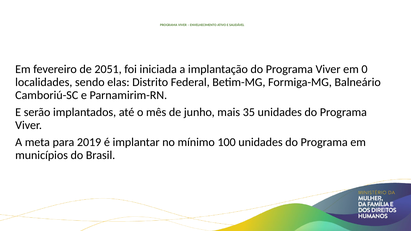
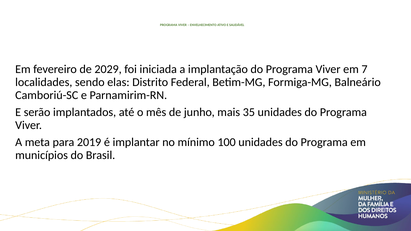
2051: 2051 -> 2029
0: 0 -> 7
